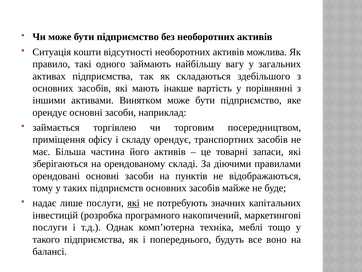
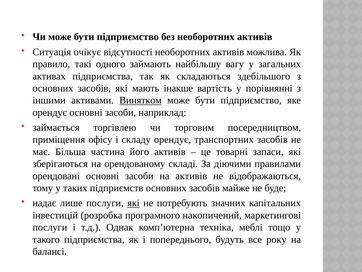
кошти: кошти -> очікує
Винятком underline: none -> present
на пунктів: пунктів -> активів
воно: воно -> року
